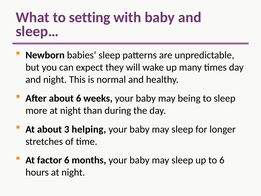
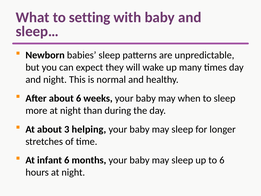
being: being -> when
factor: factor -> infant
